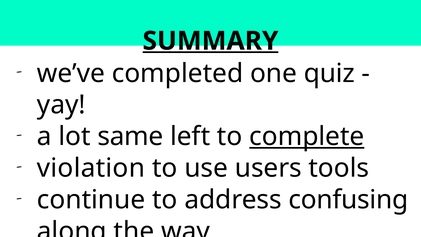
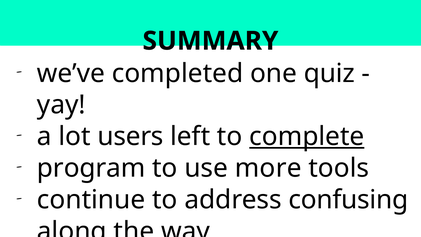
SUMMARY underline: present -> none
same: same -> users
violation: violation -> program
users: users -> more
